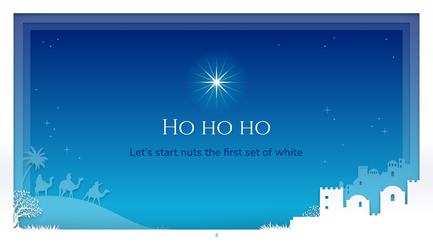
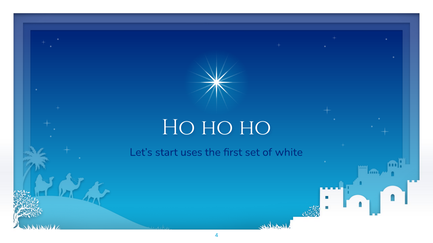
nuts: nuts -> uses
